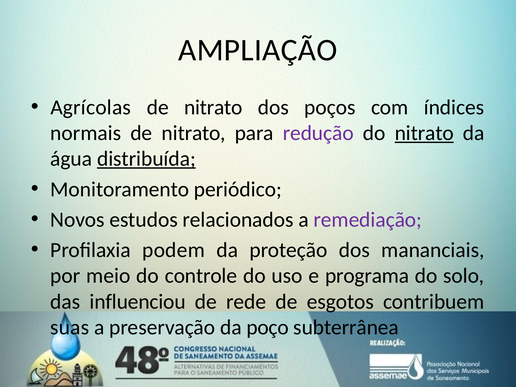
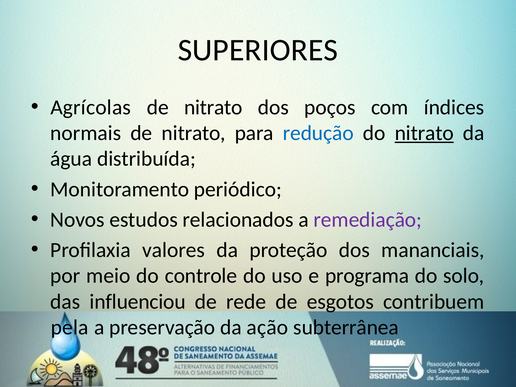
AMPLIAÇÃO: AMPLIAÇÃO -> SUPERIORES
redução colour: purple -> blue
distribuída underline: present -> none
podem: podem -> valores
suas: suas -> pela
poço: poço -> ação
